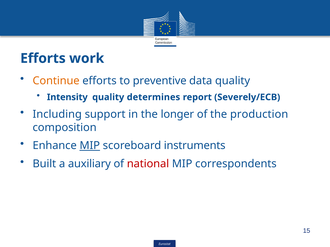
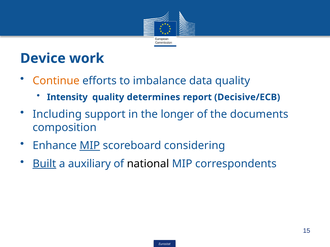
Efforts at (43, 58): Efforts -> Device
preventive: preventive -> imbalance
Severely/ECB: Severely/ECB -> Decisive/ECB
production: production -> documents
instruments: instruments -> considering
Built underline: none -> present
national colour: red -> black
